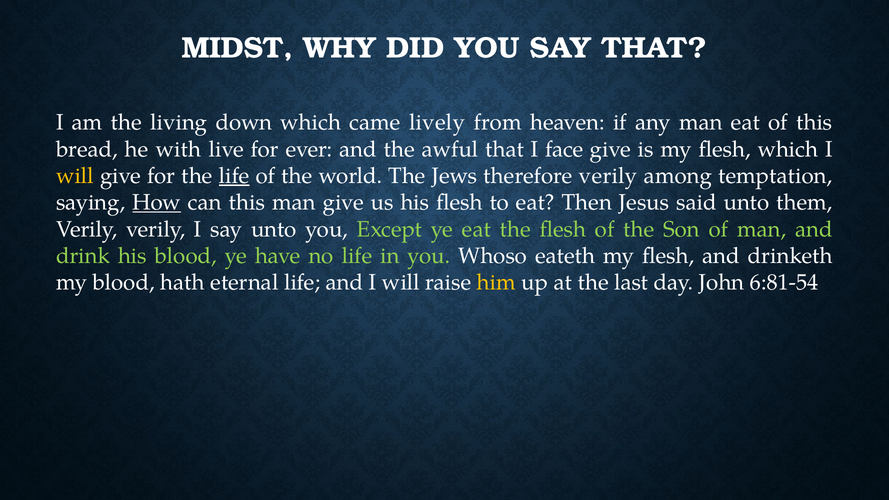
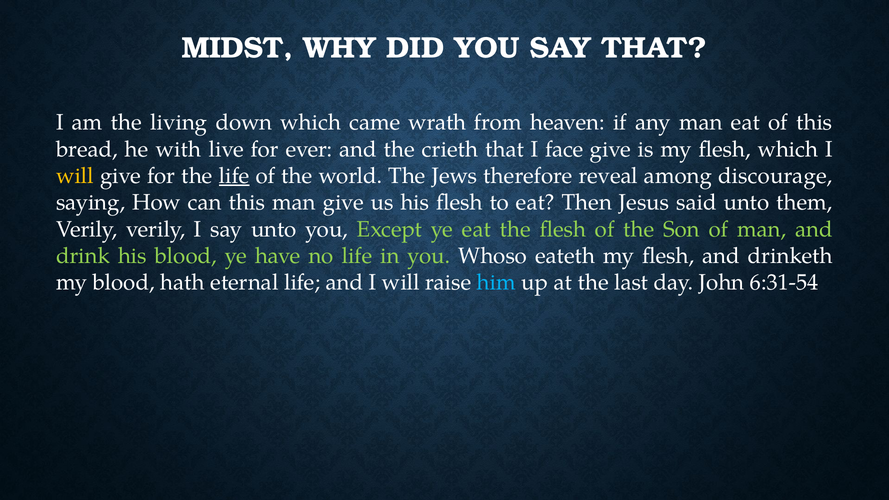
lively: lively -> wrath
awful: awful -> crieth
therefore verily: verily -> reveal
temptation: temptation -> discourage
How underline: present -> none
him colour: yellow -> light blue
6:81-54: 6:81-54 -> 6:31-54
